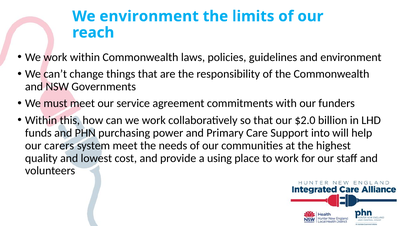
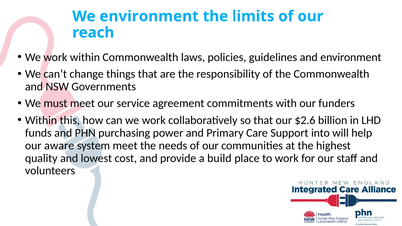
$2.0: $2.0 -> $2.6
carers: carers -> aware
using: using -> build
